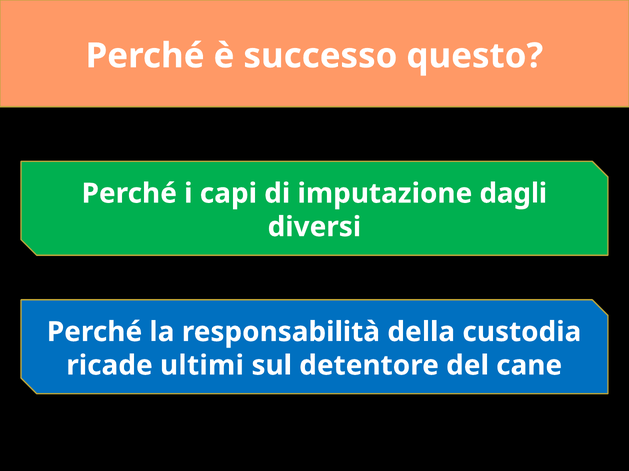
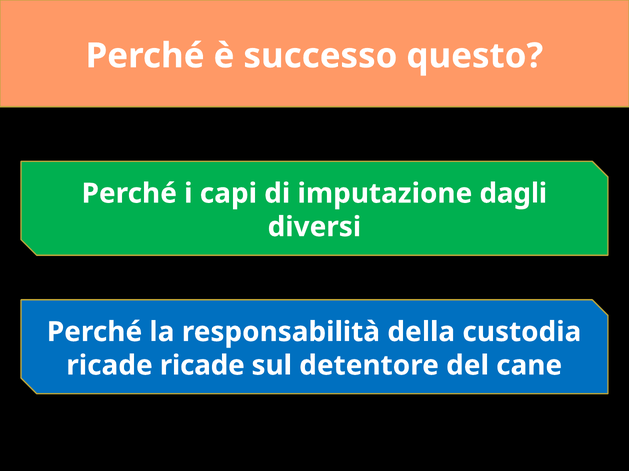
ricade ultimi: ultimi -> ricade
